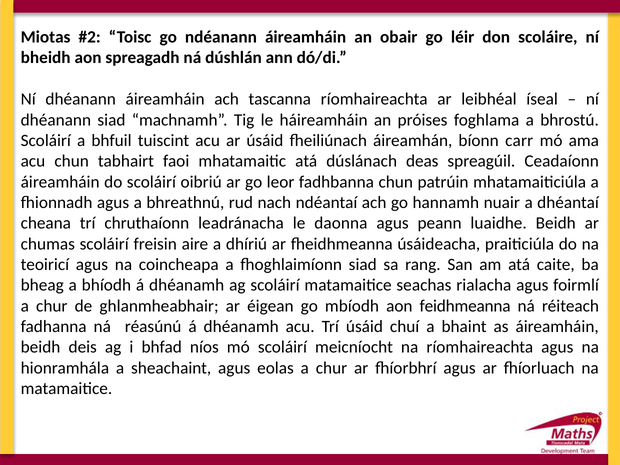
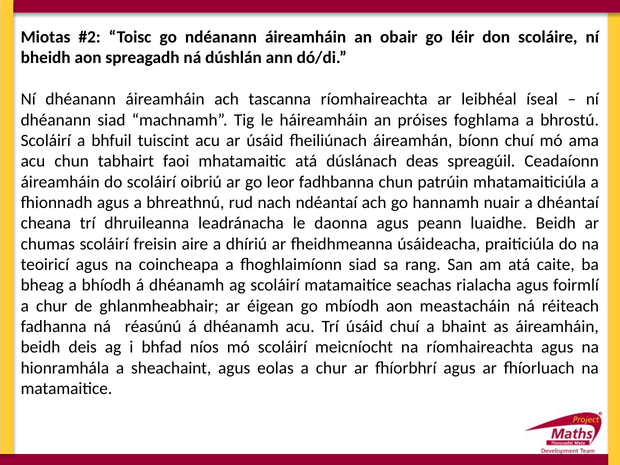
bíonn carr: carr -> chuí
chruthaíonn: chruthaíonn -> dhruileanna
feidhmeanna: feidhmeanna -> meastacháin
